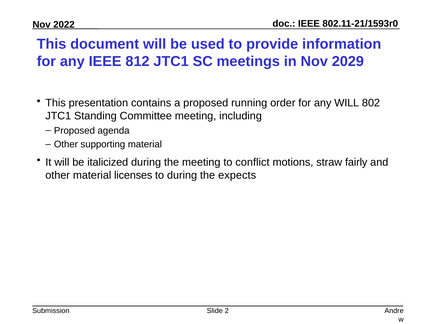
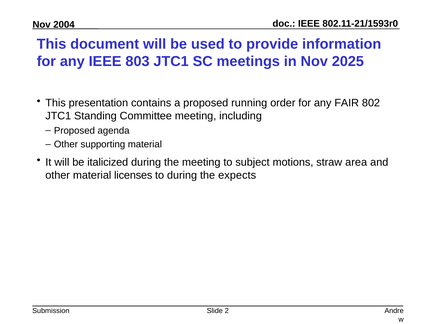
2022: 2022 -> 2004
812: 812 -> 803
2029: 2029 -> 2025
any WILL: WILL -> FAIR
conflict: conflict -> subject
fairly: fairly -> area
